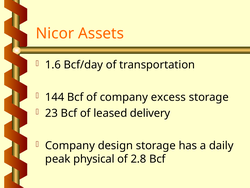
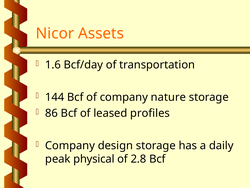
excess: excess -> nature
23: 23 -> 86
delivery: delivery -> profiles
